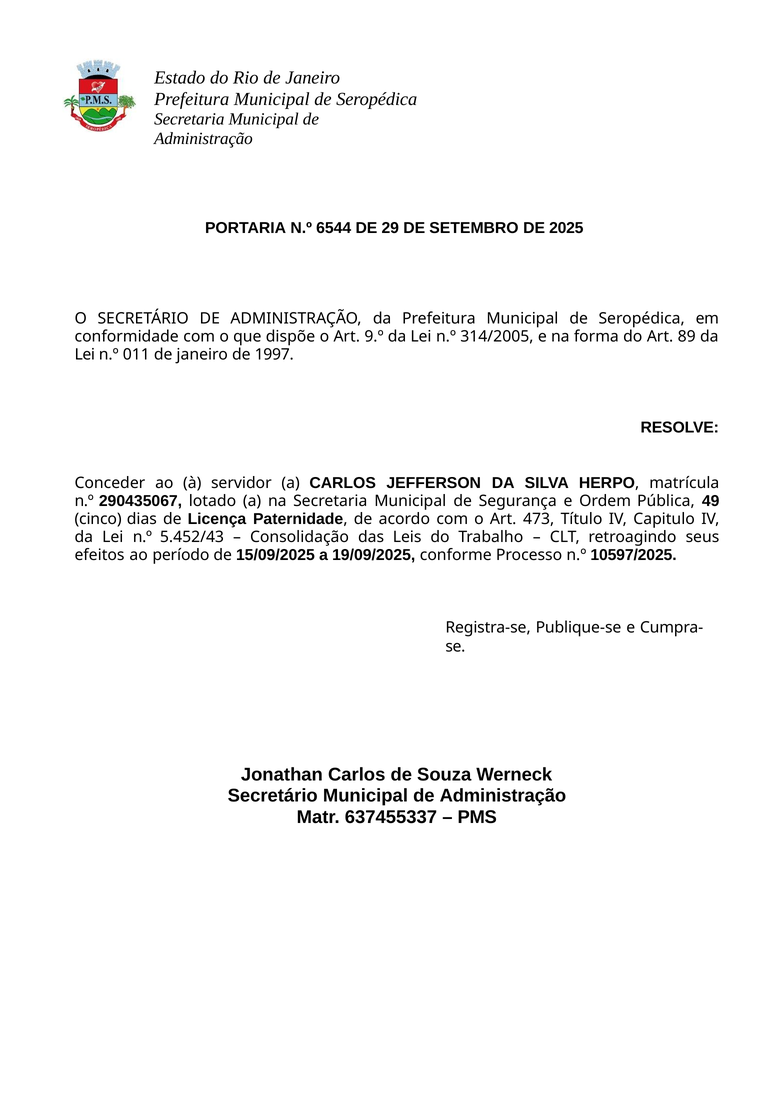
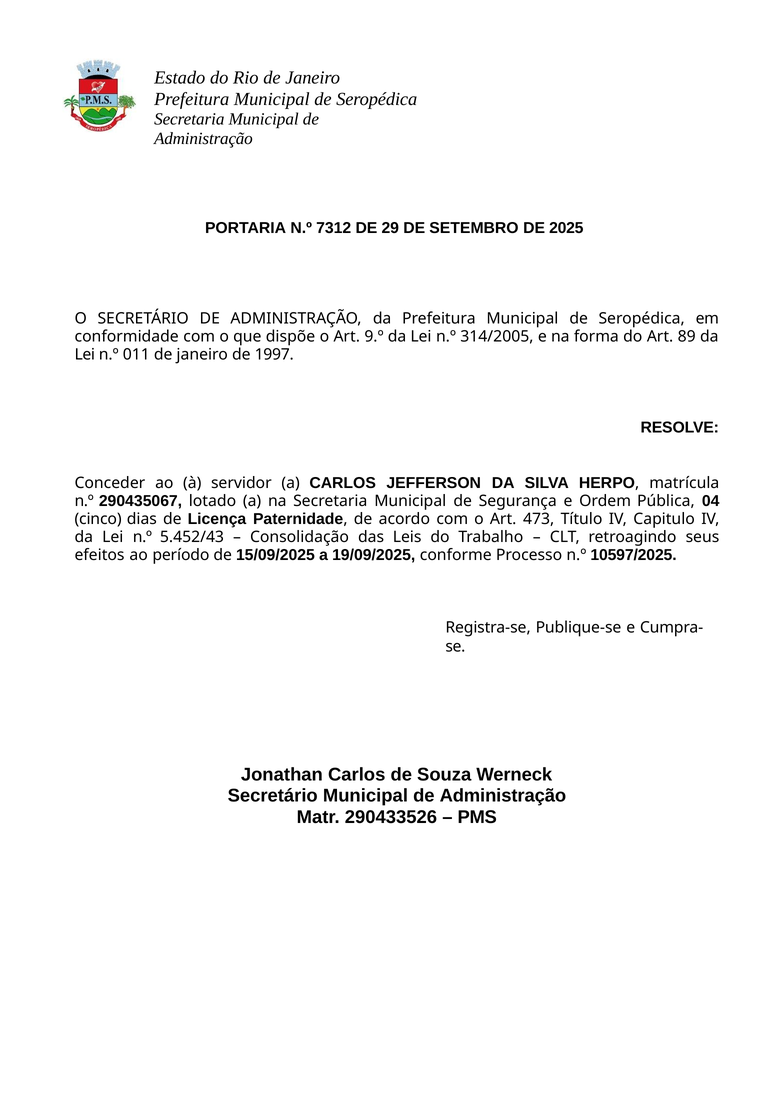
6544: 6544 -> 7312
49: 49 -> 04
637455337: 637455337 -> 290433526
